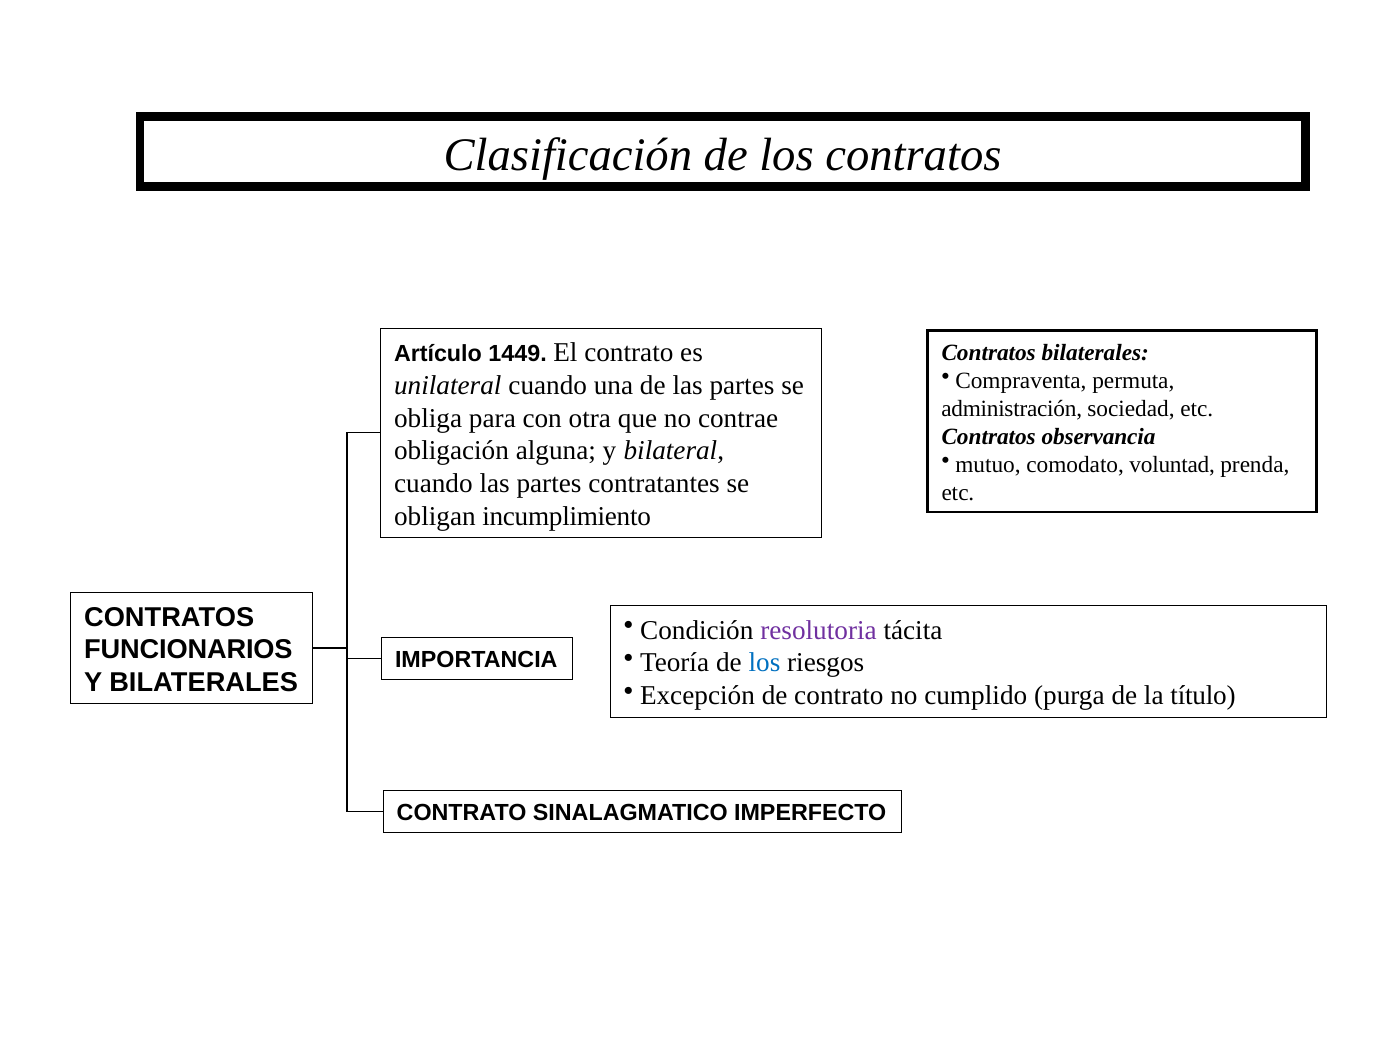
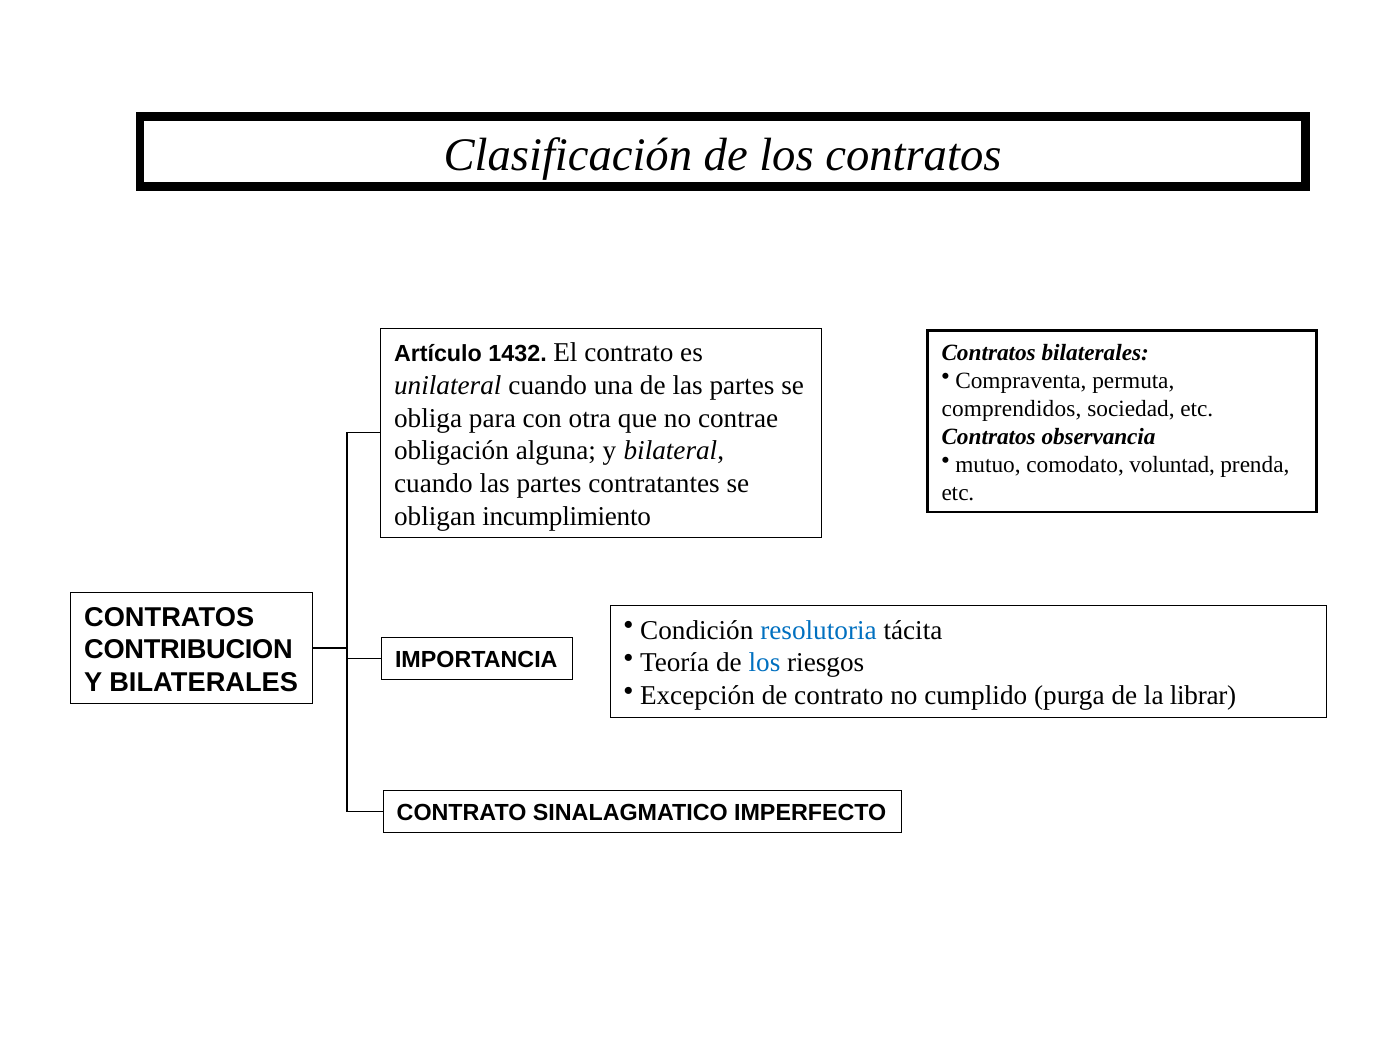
1449: 1449 -> 1432
administración: administración -> comprendidos
resolutoria colour: purple -> blue
FUNCIONARIOS: FUNCIONARIOS -> CONTRIBUCION
título: título -> librar
